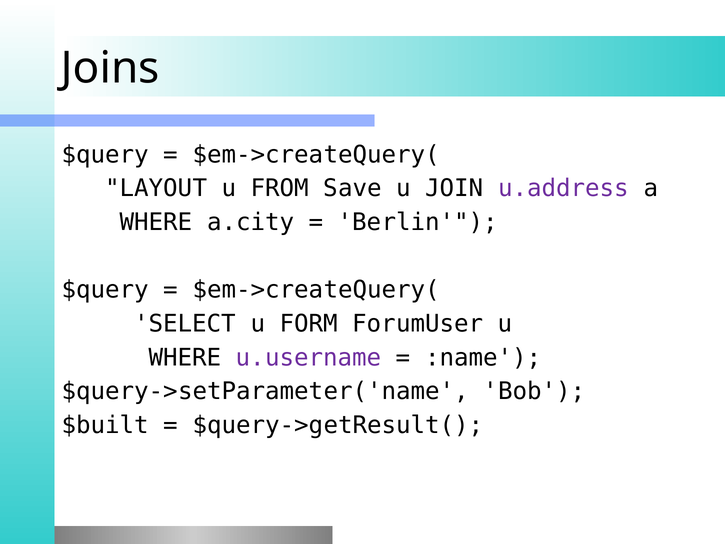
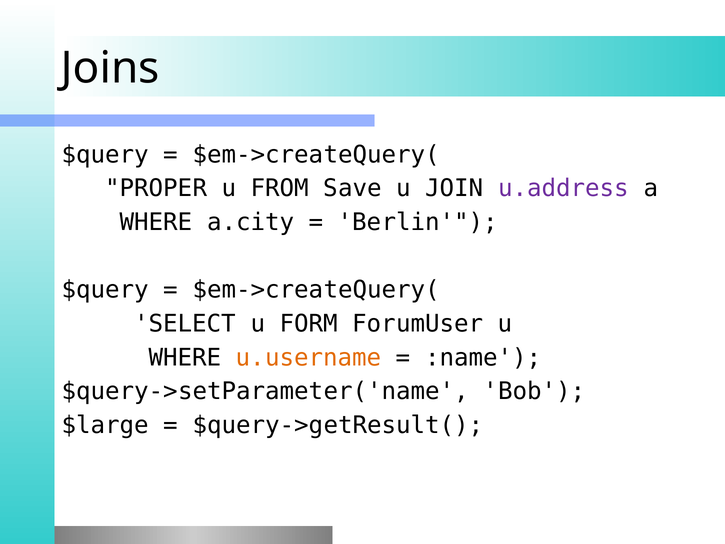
LAYOUT: LAYOUT -> PROPER
u.username colour: purple -> orange
$built: $built -> $large
